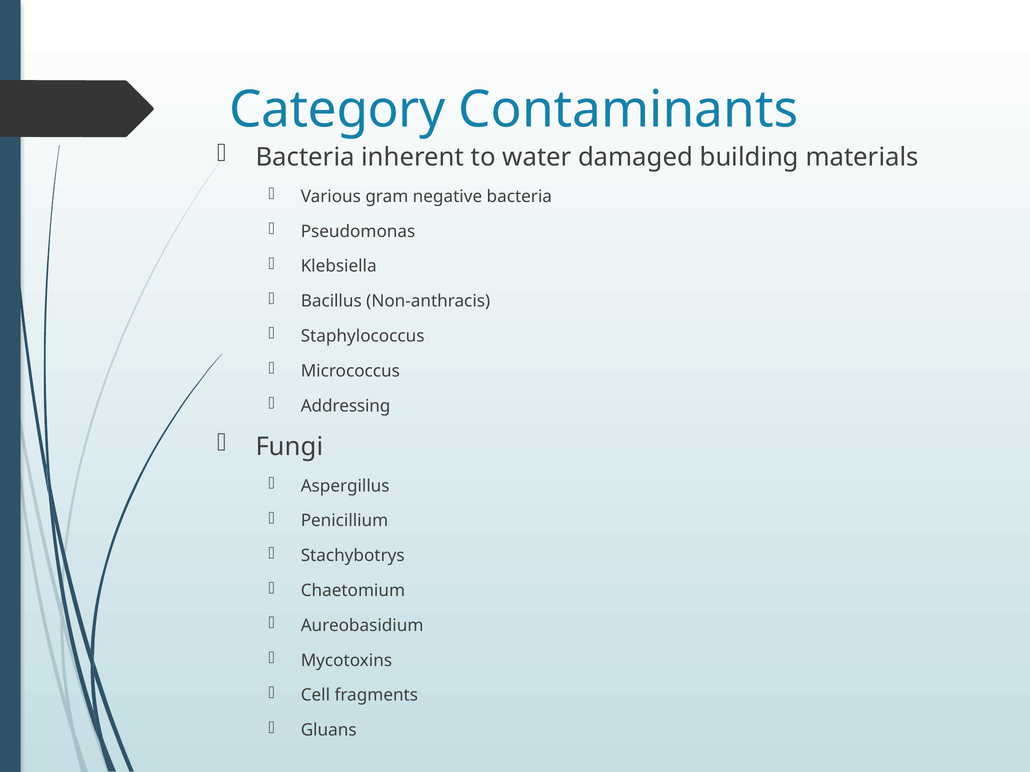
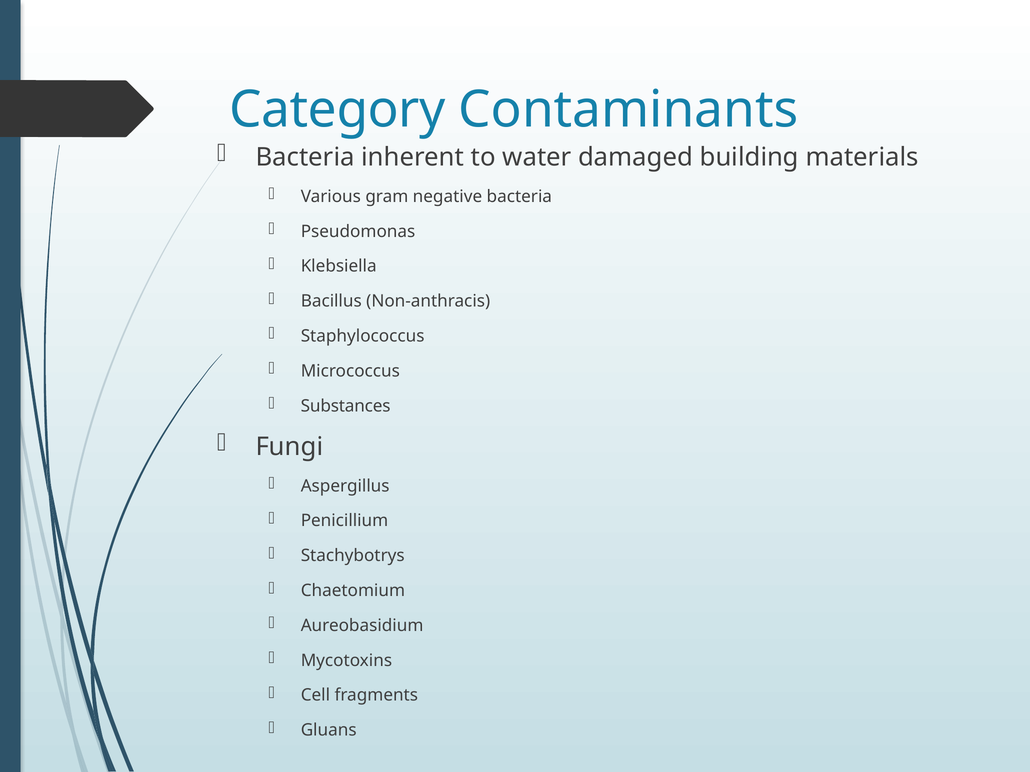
Addressing: Addressing -> Substances
